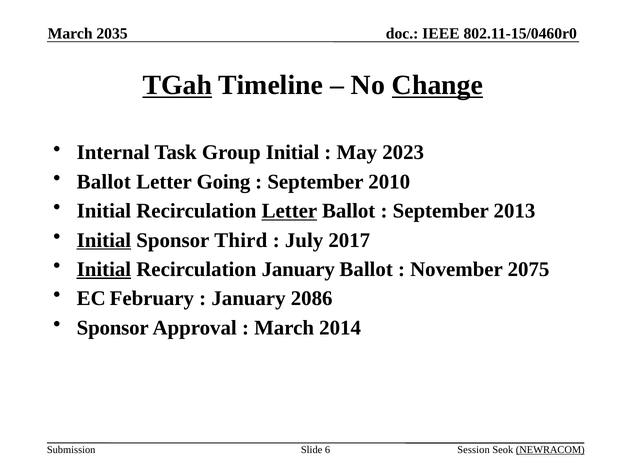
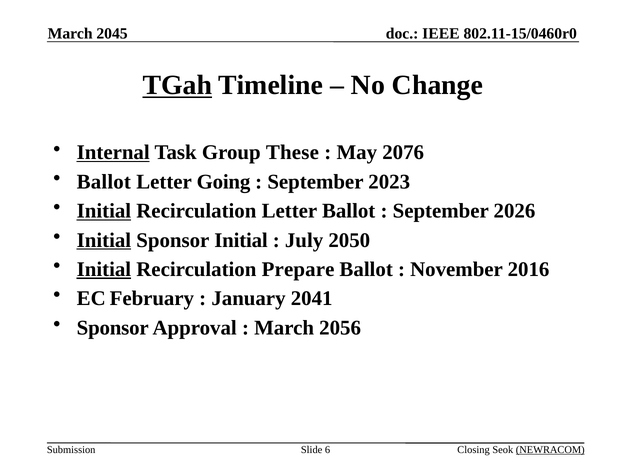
2035: 2035 -> 2045
Change underline: present -> none
Internal underline: none -> present
Group Initial: Initial -> These
2023: 2023 -> 2076
2010: 2010 -> 2023
Initial at (104, 211) underline: none -> present
Letter at (289, 211) underline: present -> none
2013: 2013 -> 2026
Sponsor Third: Third -> Initial
2017: 2017 -> 2050
Recirculation January: January -> Prepare
2075: 2075 -> 2016
2086: 2086 -> 2041
2014: 2014 -> 2056
Session: Session -> Closing
